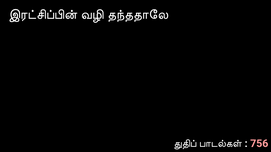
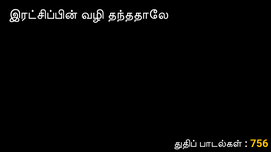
756 colour: pink -> yellow
